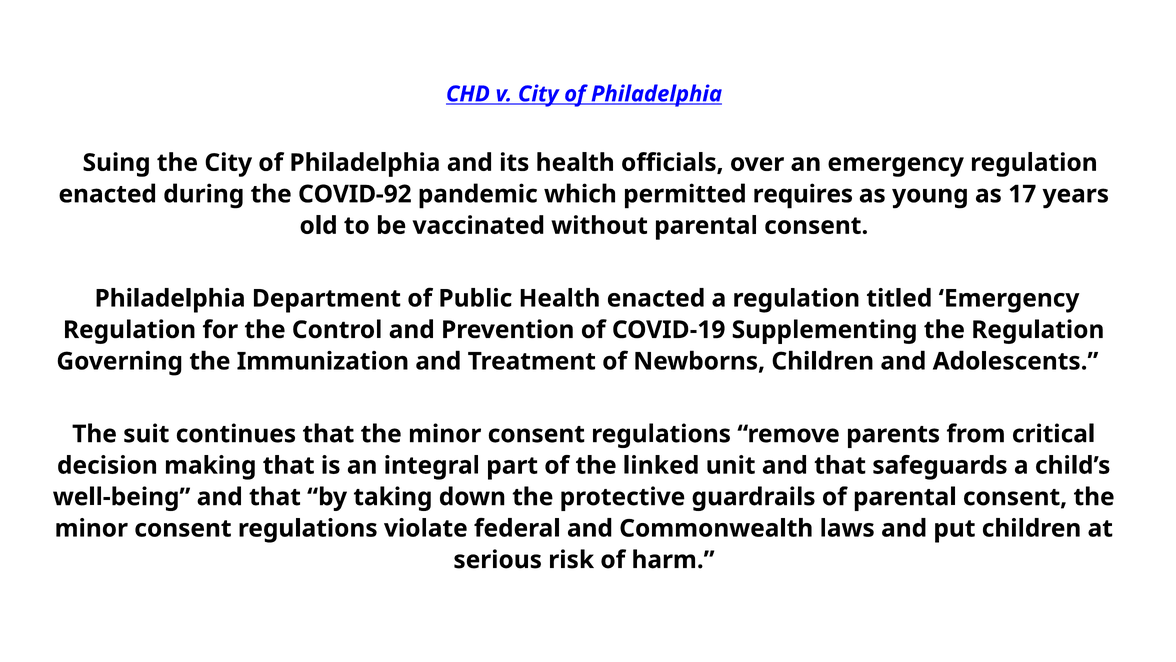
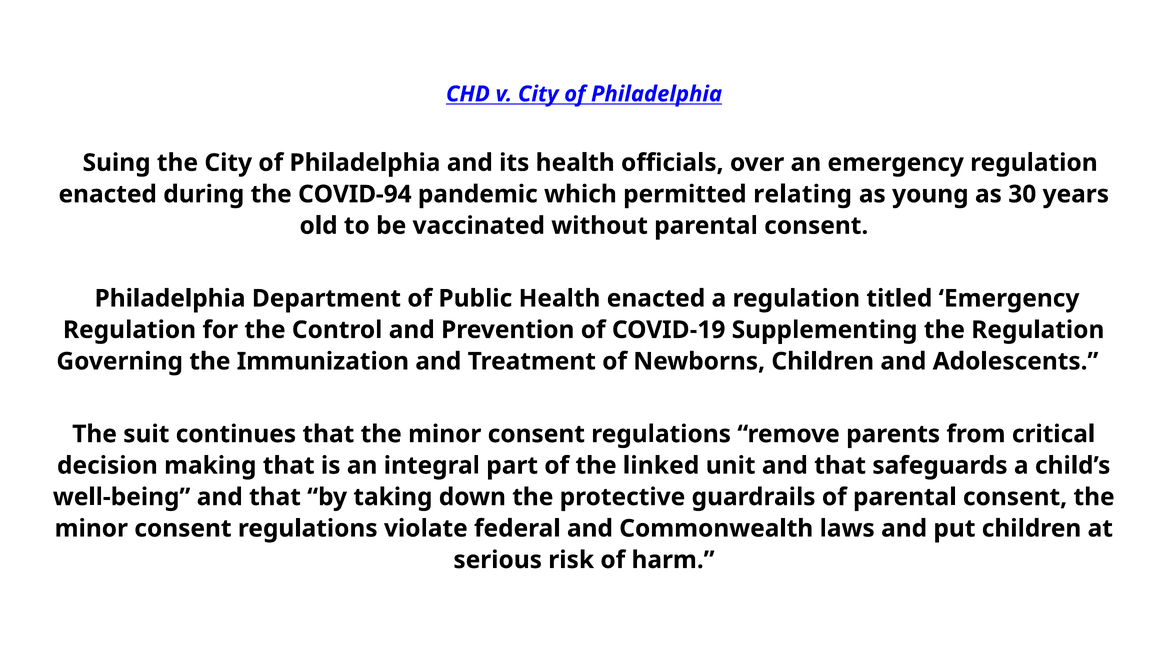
COVID-92: COVID-92 -> COVID-94
requires: requires -> relating
17: 17 -> 30
